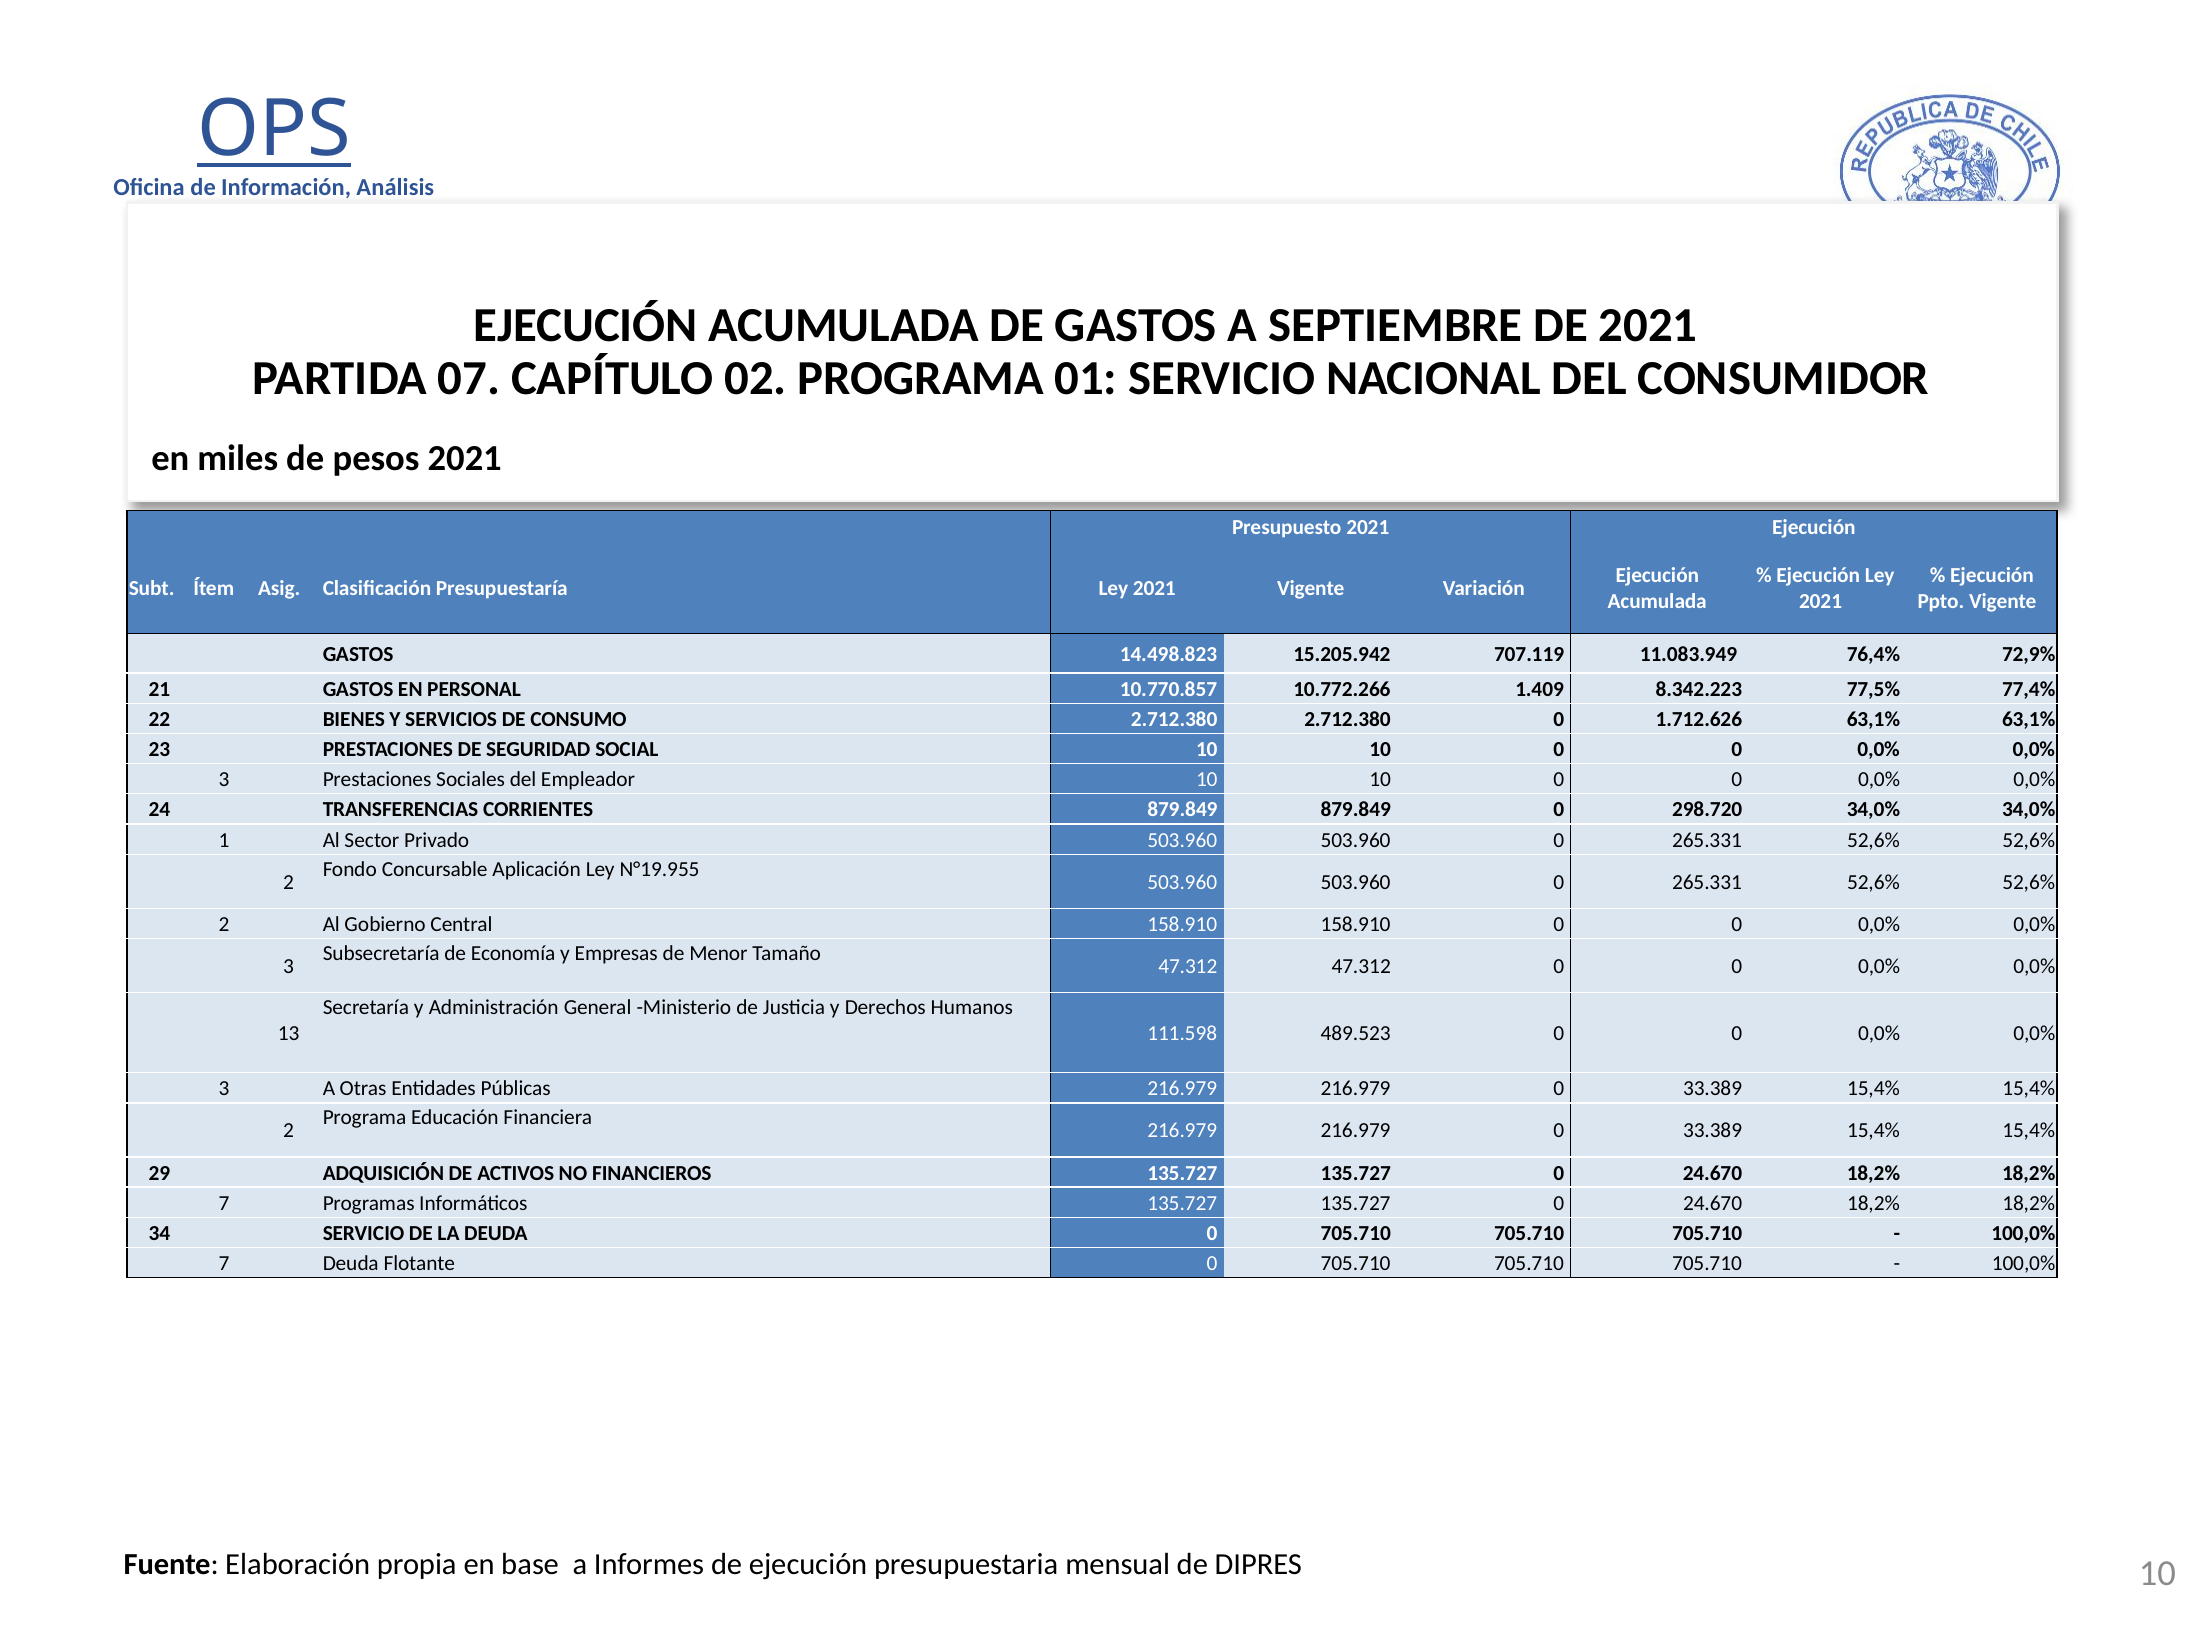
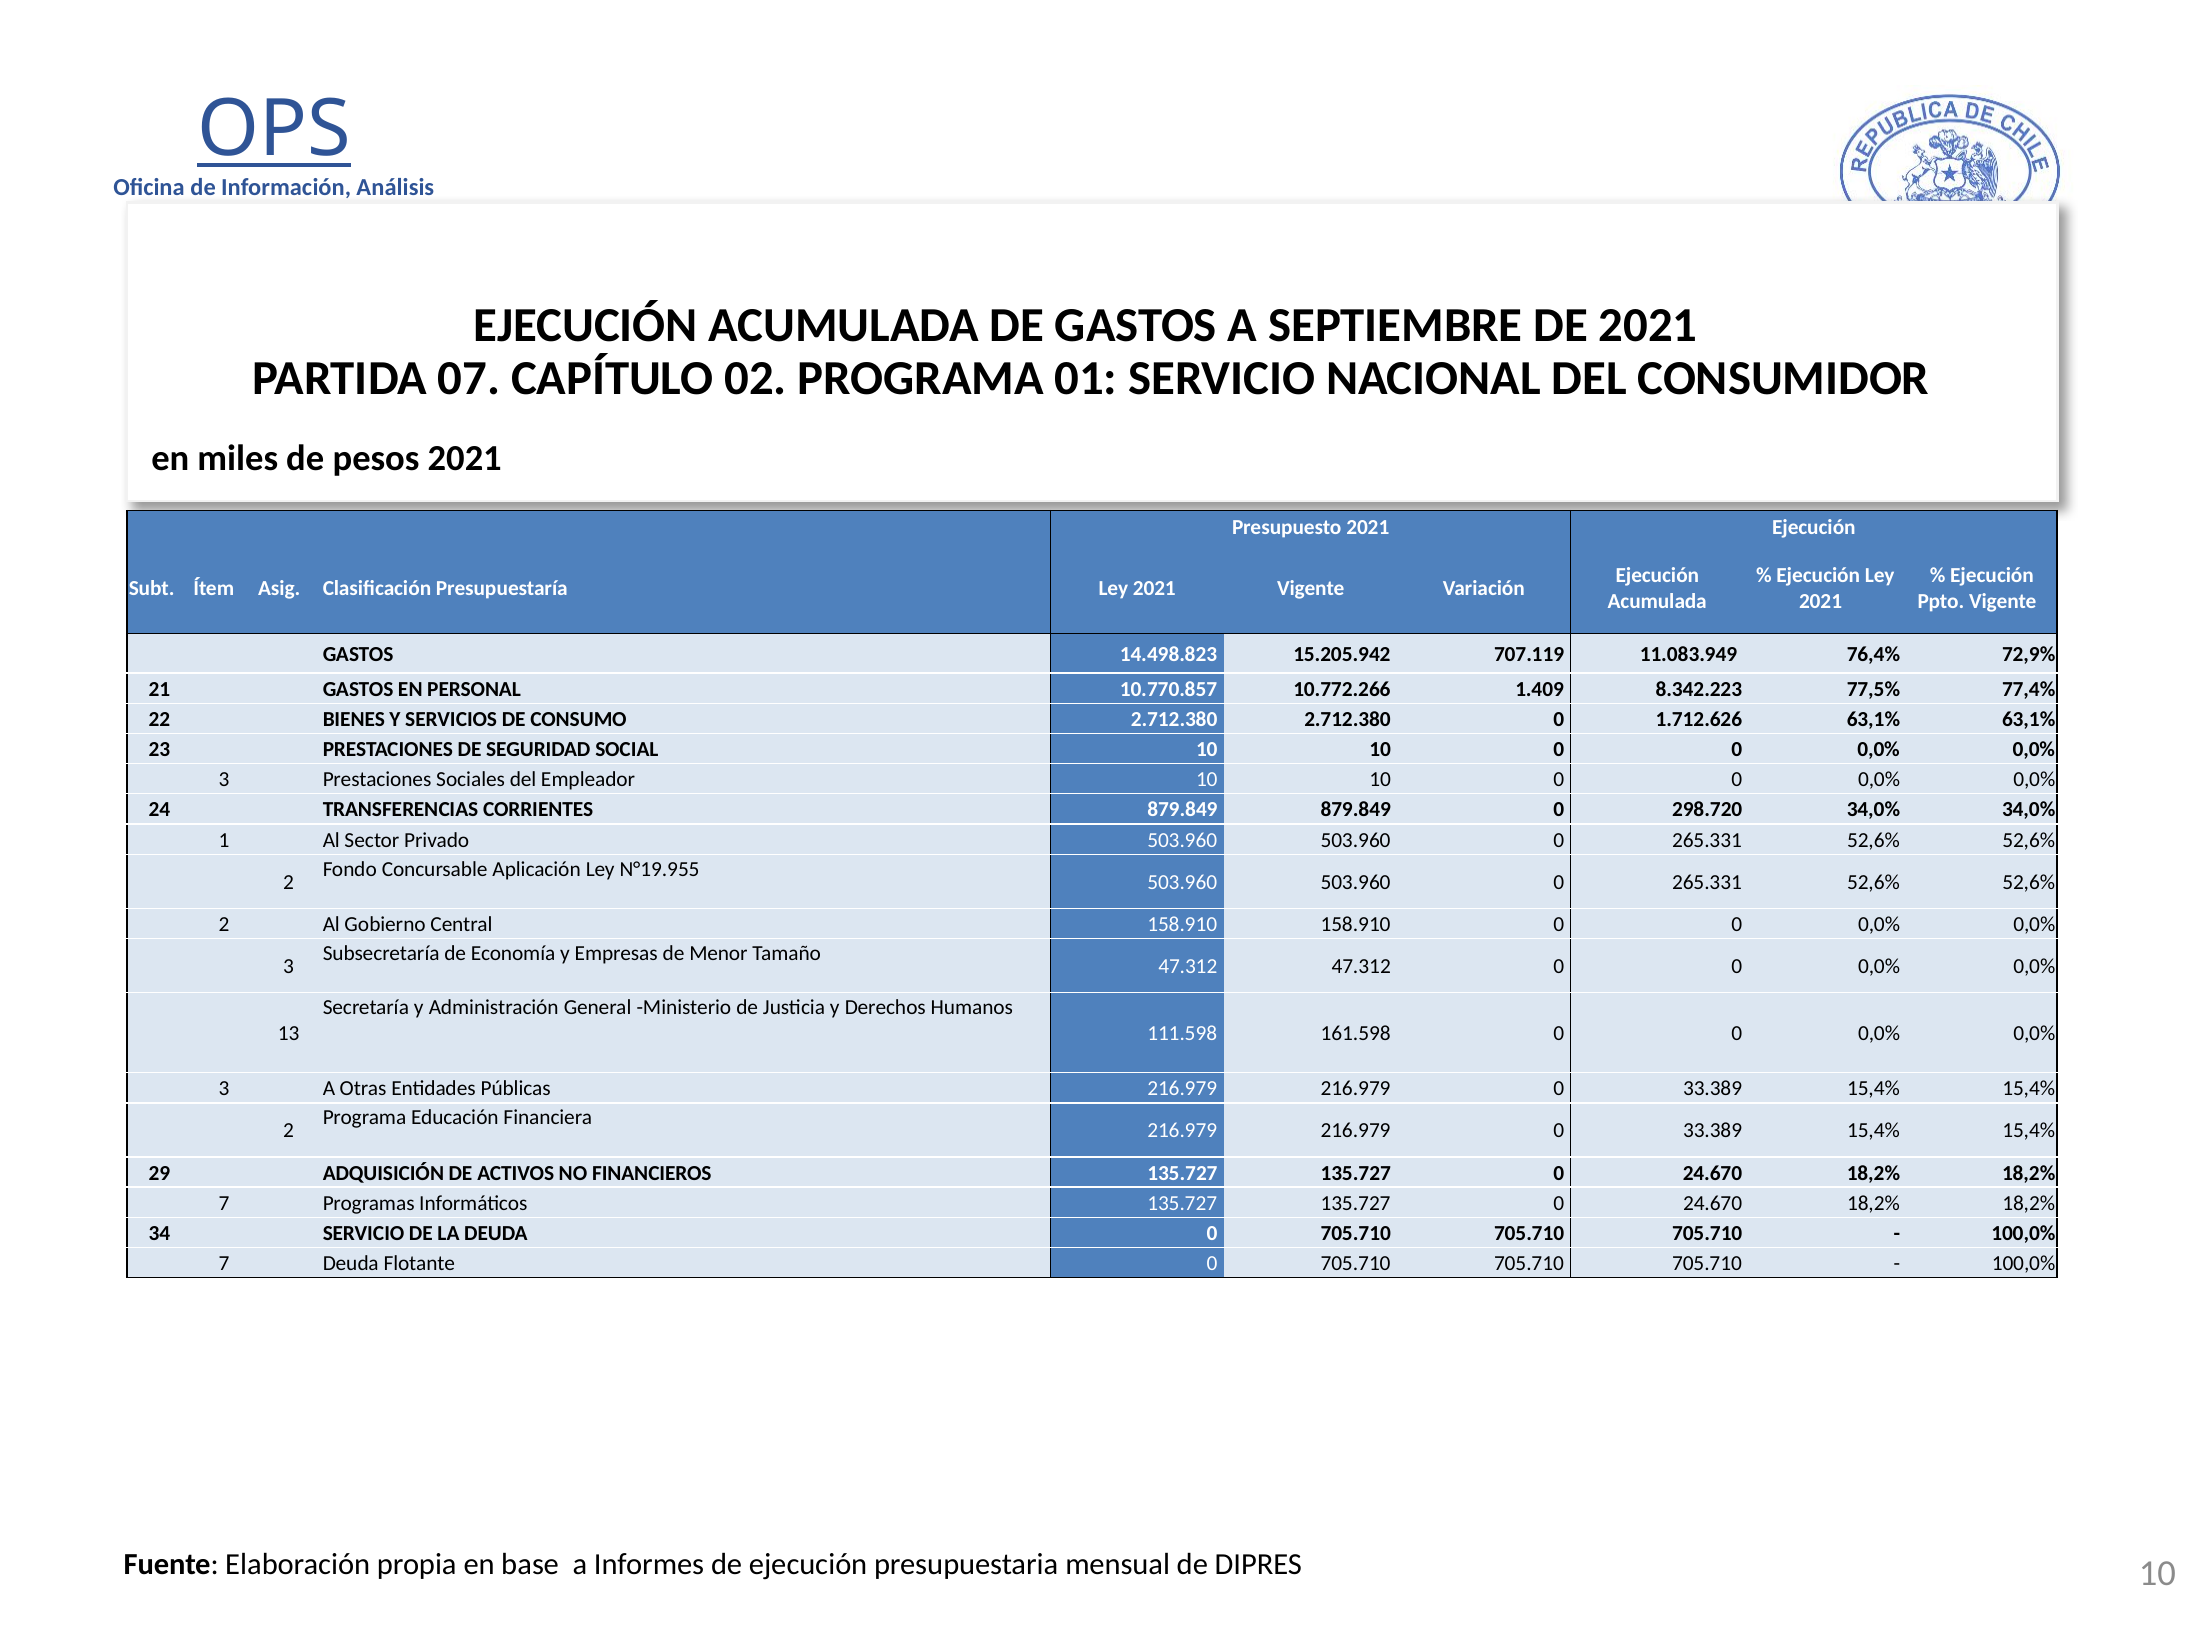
489.523: 489.523 -> 161.598
